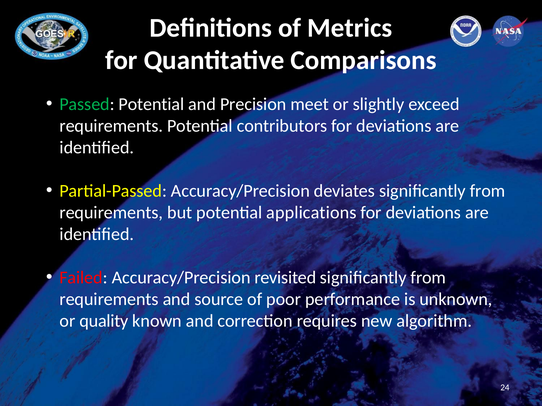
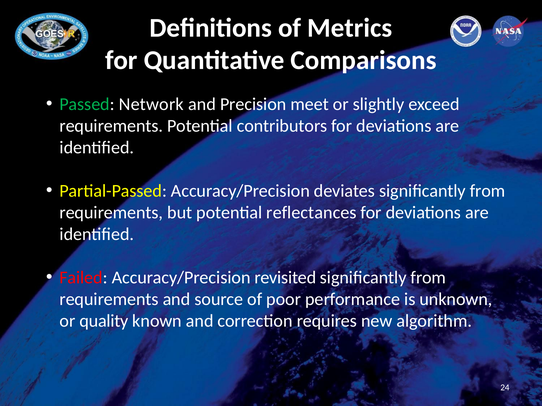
Passed Potential: Potential -> Network
applications: applications -> reflectances
